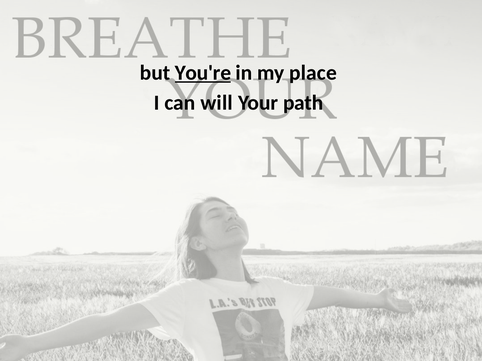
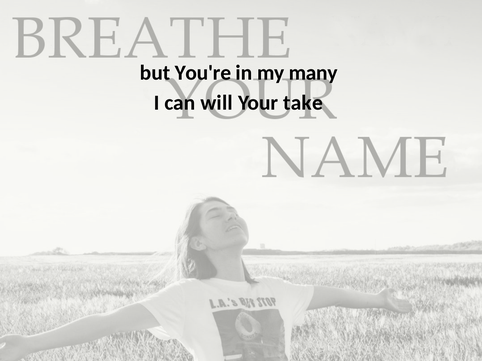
You're underline: present -> none
place: place -> many
path: path -> take
